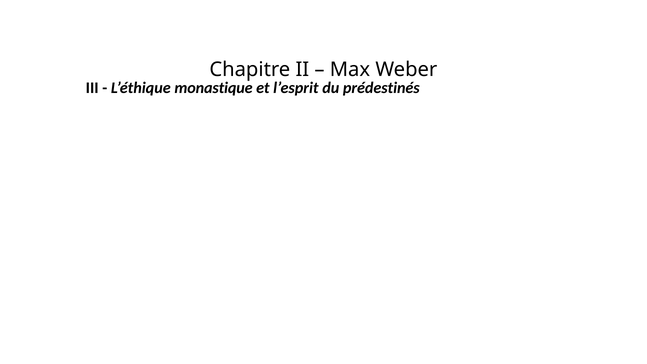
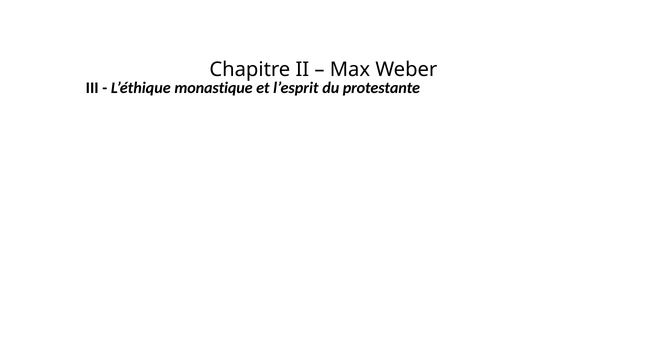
prédestinés: prédestinés -> protestante
